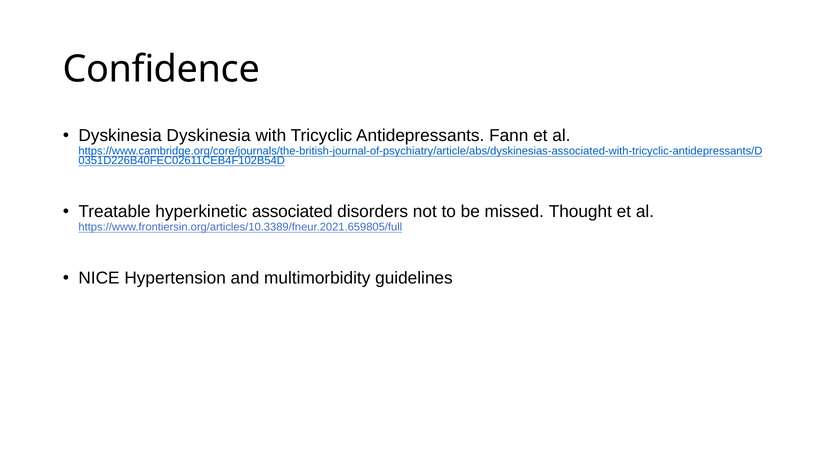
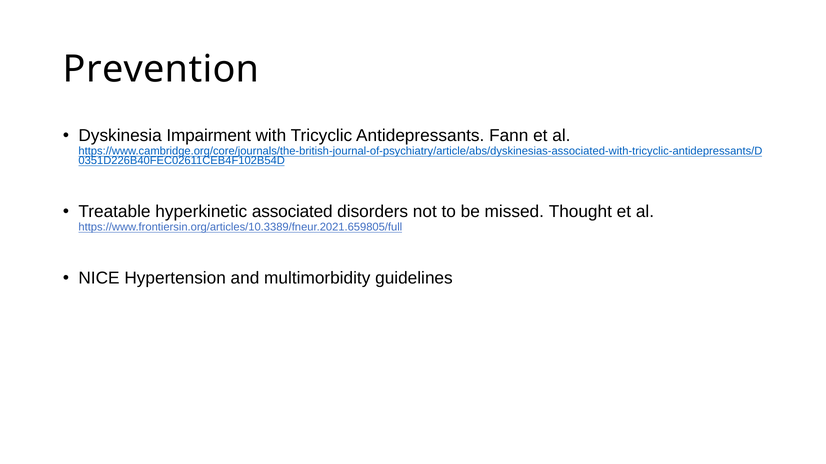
Confidence: Confidence -> Prevention
Dyskinesia Dyskinesia: Dyskinesia -> Impairment
